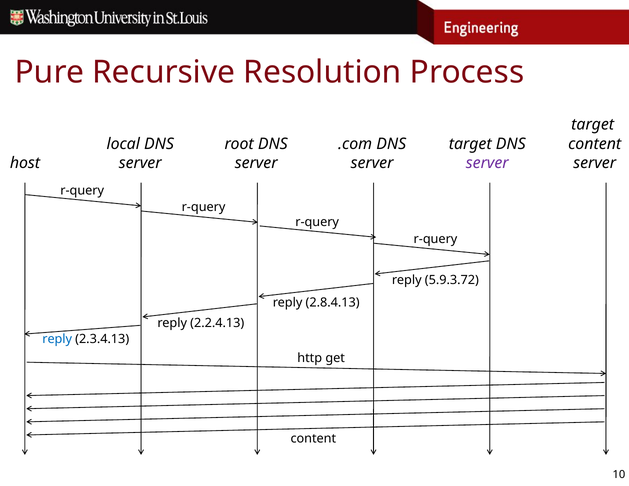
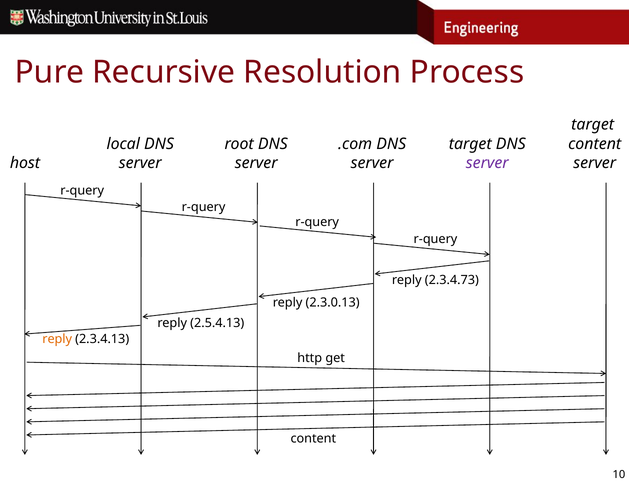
5.9.3.72: 5.9.3.72 -> 2.3.4.73
2.8.4.13: 2.8.4.13 -> 2.3.0.13
2.2.4.13: 2.2.4.13 -> 2.5.4.13
reply at (57, 339) colour: blue -> orange
